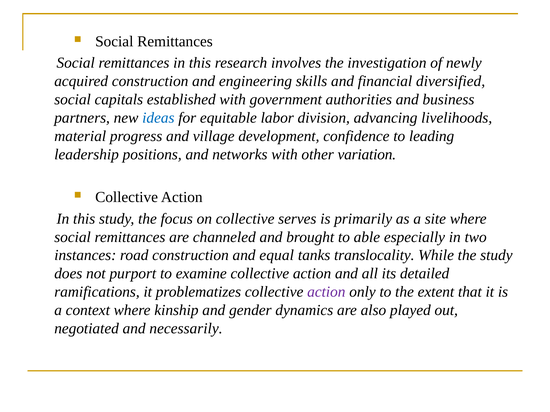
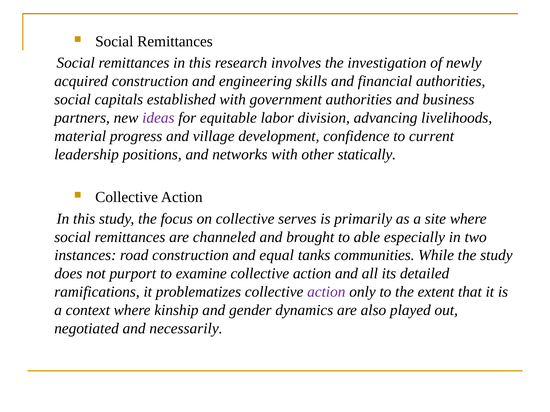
financial diversified: diversified -> authorities
ideas colour: blue -> purple
leading: leading -> current
variation: variation -> statically
translocality: translocality -> communities
